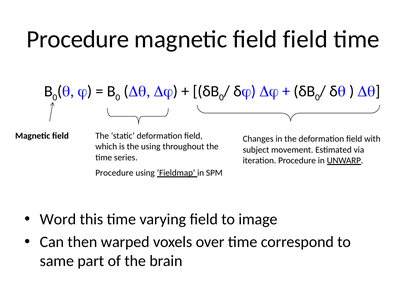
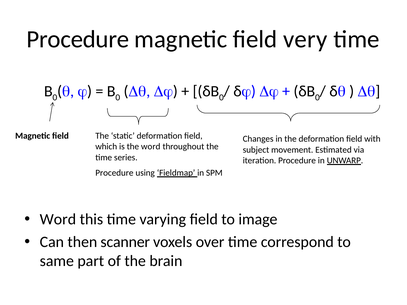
field field: field -> very
the using: using -> word
warped: warped -> scanner
